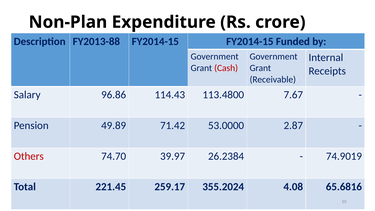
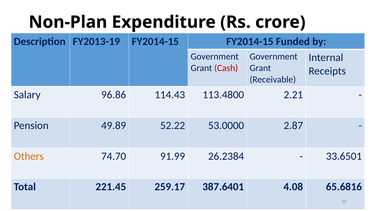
FY2013-88: FY2013-88 -> FY2013-19
7.67: 7.67 -> 2.21
71.42: 71.42 -> 52.22
Others colour: red -> orange
39.97: 39.97 -> 91.99
74.9019: 74.9019 -> 33.6501
355.2024: 355.2024 -> 387.6401
